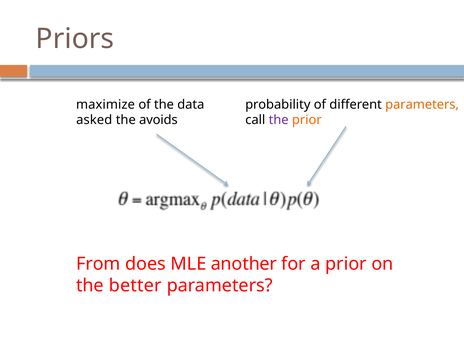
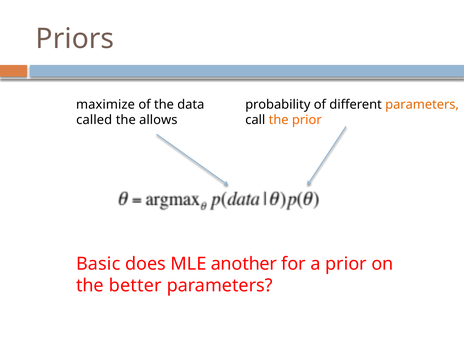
asked: asked -> called
avoids: avoids -> allows
the at (279, 120) colour: purple -> orange
From: From -> Basic
